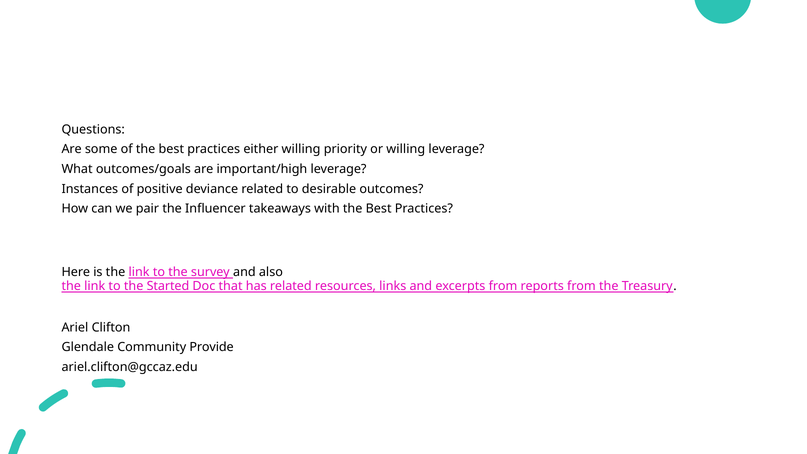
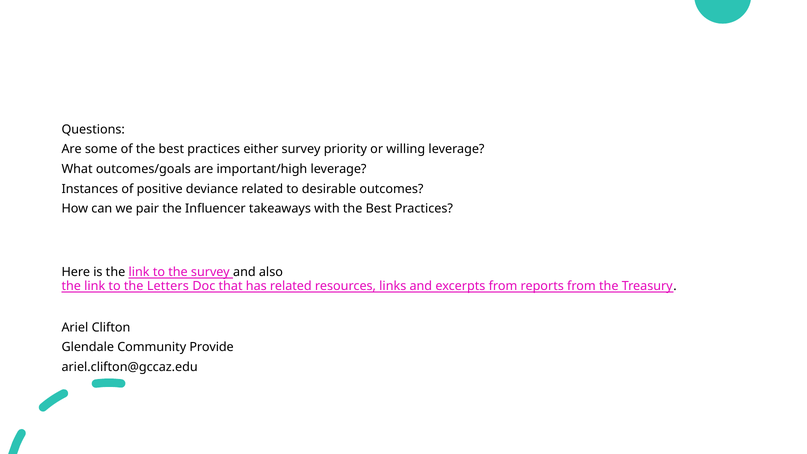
either willing: willing -> survey
Started: Started -> Letters
